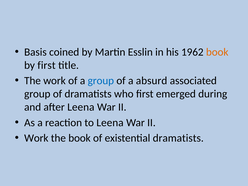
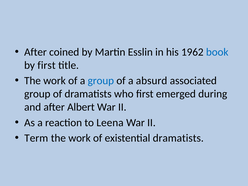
Basis at (35, 52): Basis -> After
book at (217, 52) colour: orange -> blue
after Leena: Leena -> Albert
Work at (36, 138): Work -> Term
book at (80, 138): book -> work
